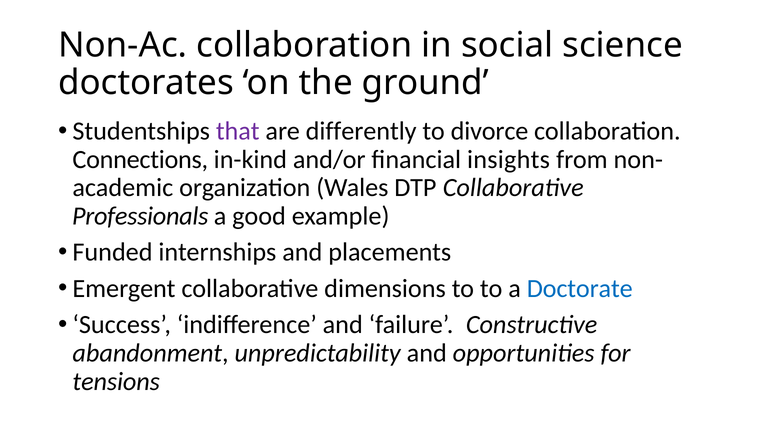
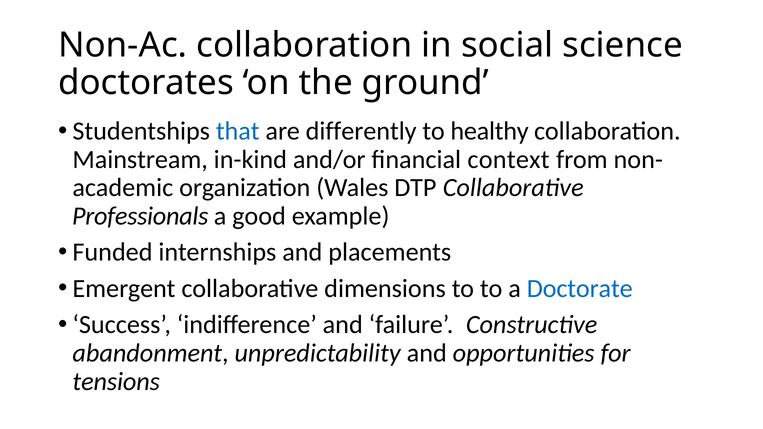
that colour: purple -> blue
divorce: divorce -> healthy
Connections: Connections -> Mainstream
insights: insights -> context
